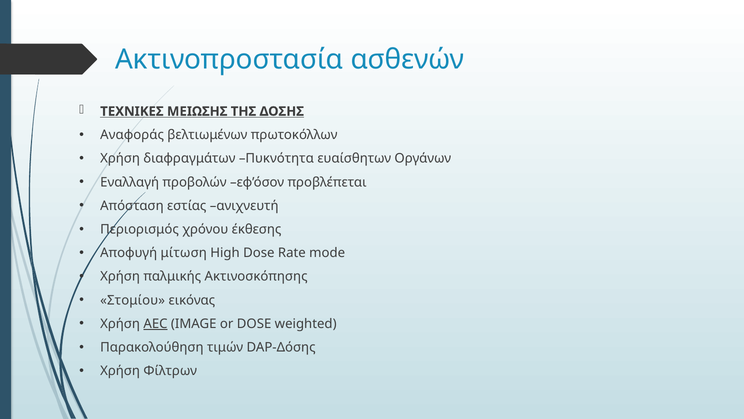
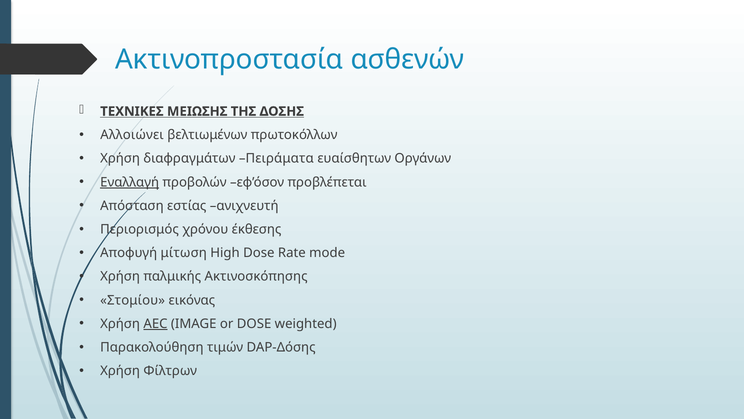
Αναφοράς: Αναφοράς -> Αλλοιώνει
Πυκνότητα: Πυκνότητα -> Πειράματα
Εναλλαγή underline: none -> present
